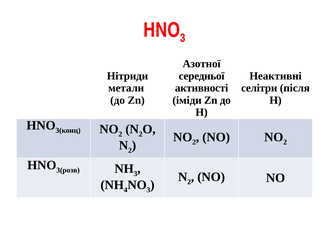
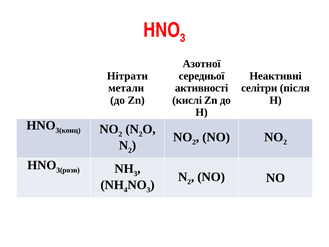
Нітриди: Нітриди -> Нітрати
іміди: іміди -> кислі
